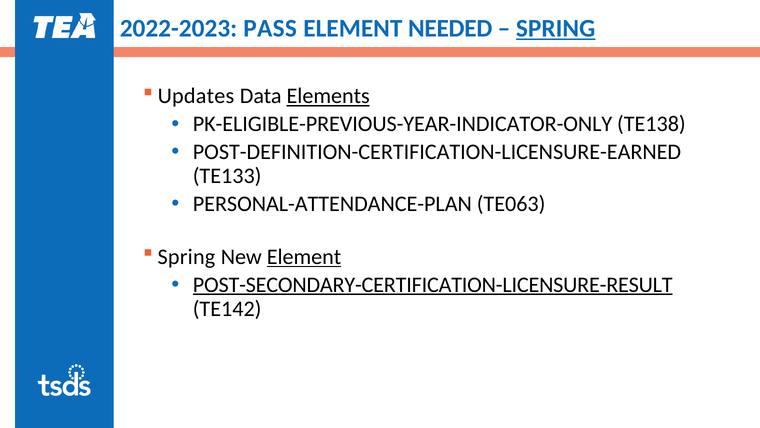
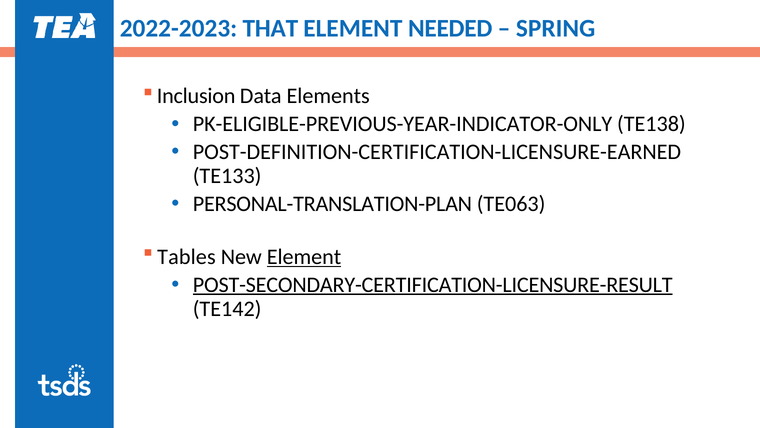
PASS: PASS -> THAT
SPRING at (556, 28) underline: present -> none
Updates: Updates -> Inclusion
Elements underline: present -> none
PERSONAL-ATTENDANCE-PLAN: PERSONAL-ATTENDANCE-PLAN -> PERSONAL-TRANSLATION-PLAN
Spring at (186, 257): Spring -> Tables
